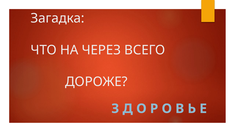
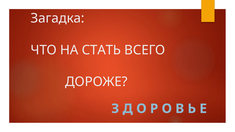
ЧЕРЕЗ: ЧЕРЕЗ -> СТАТЬ
